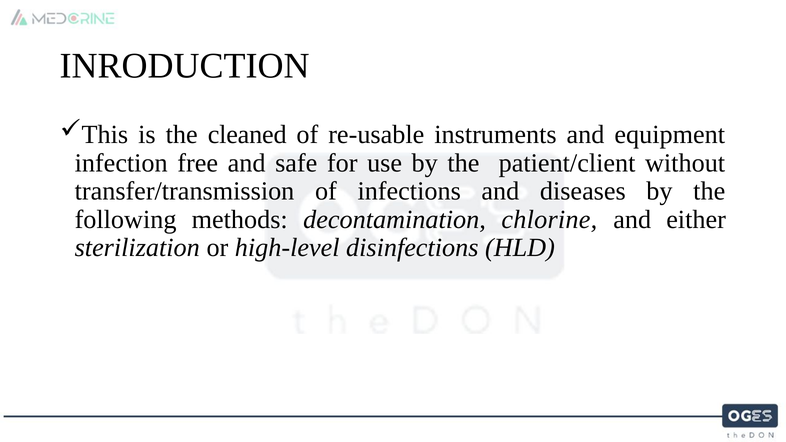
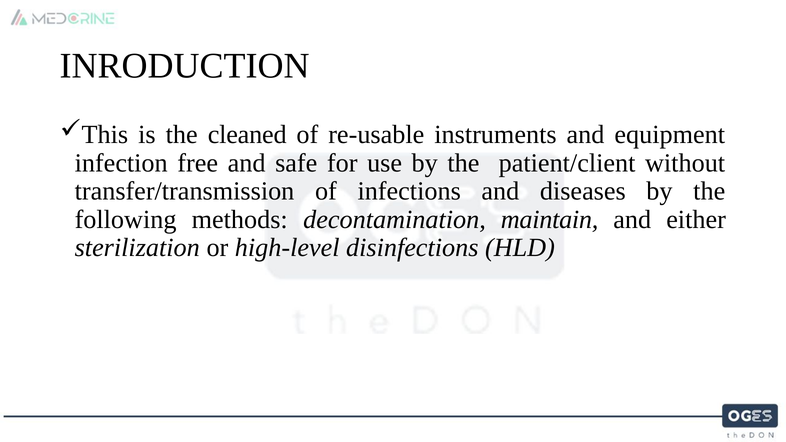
chlorine: chlorine -> maintain
